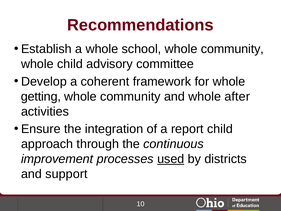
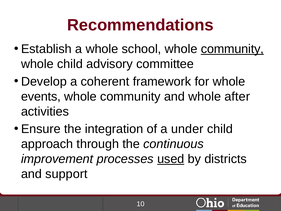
community at (232, 49) underline: none -> present
getting: getting -> events
report: report -> under
